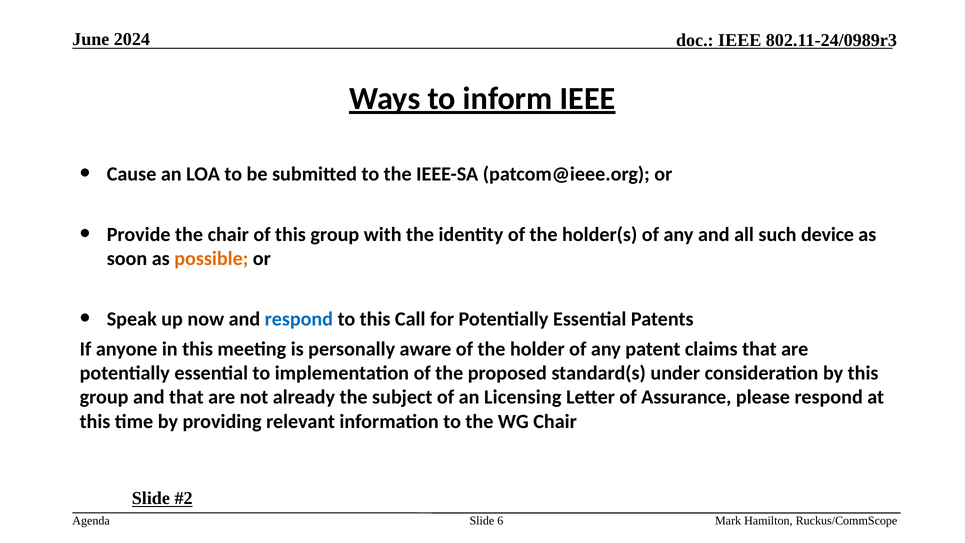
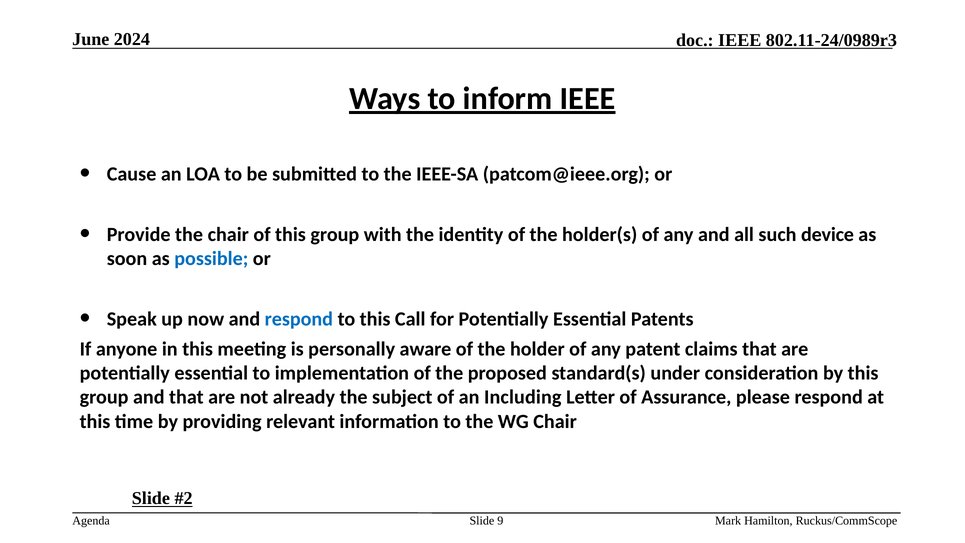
possible colour: orange -> blue
Licensing: Licensing -> Including
6: 6 -> 9
